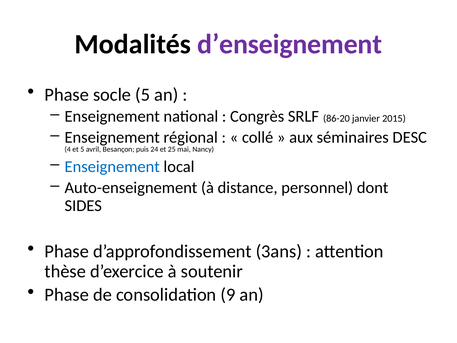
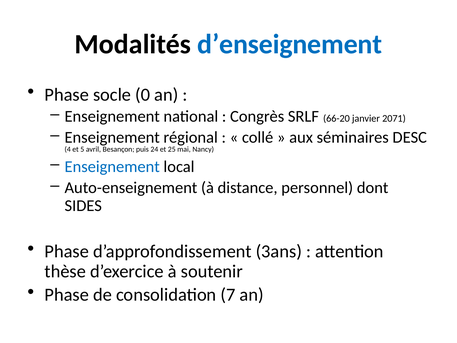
d’enseignement colour: purple -> blue
socle 5: 5 -> 0
86-20: 86-20 -> 66-20
2015: 2015 -> 2071
9: 9 -> 7
